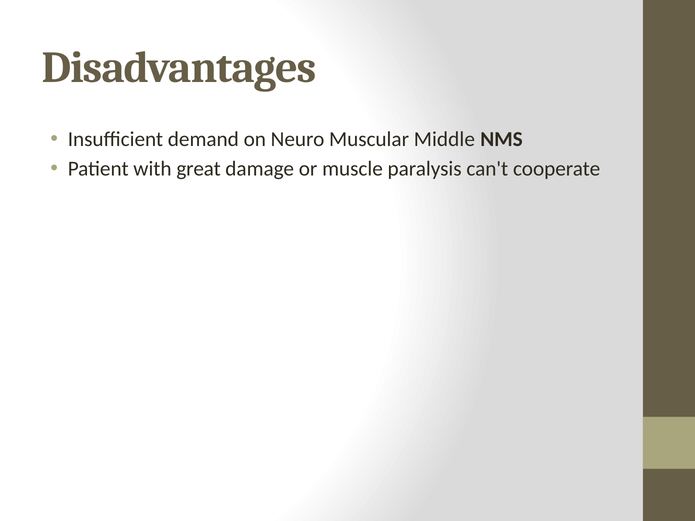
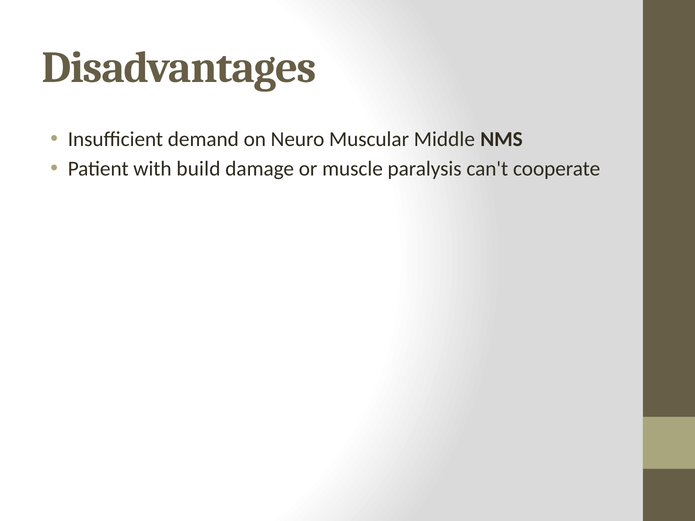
great: great -> build
